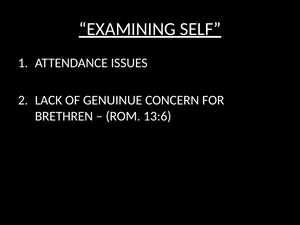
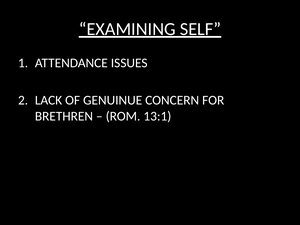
13:6: 13:6 -> 13:1
